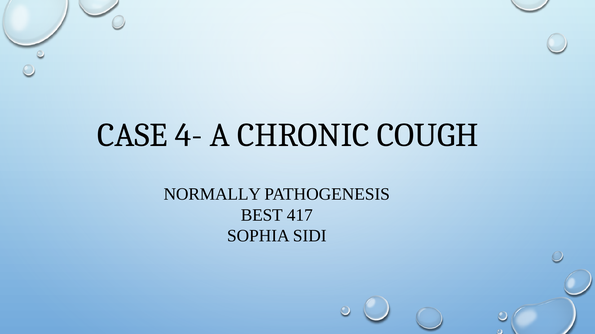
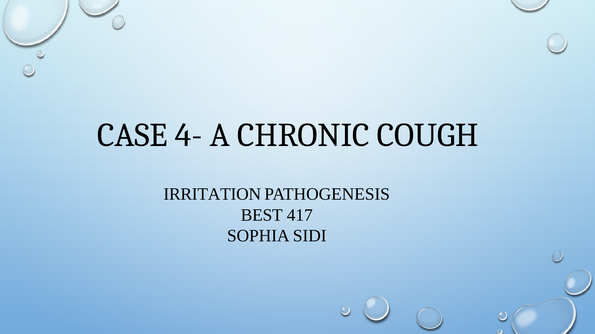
NORMALLY: NORMALLY -> IRRITATION
